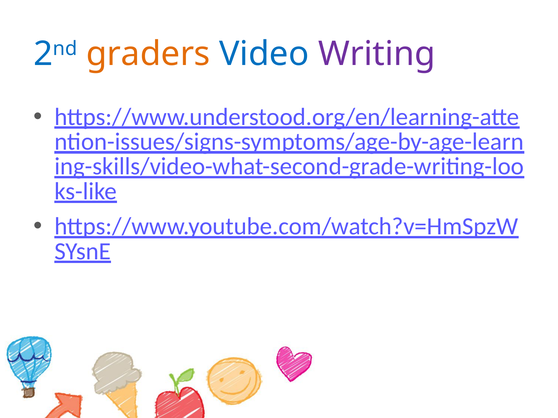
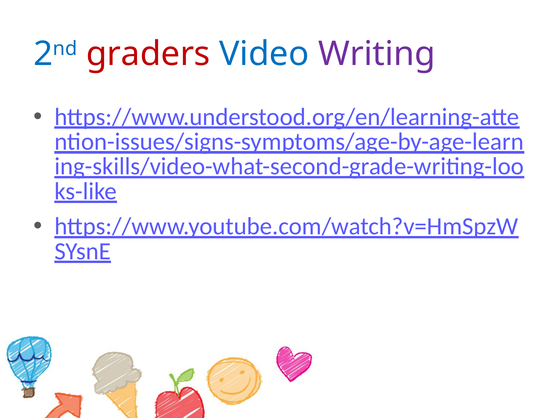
graders colour: orange -> red
